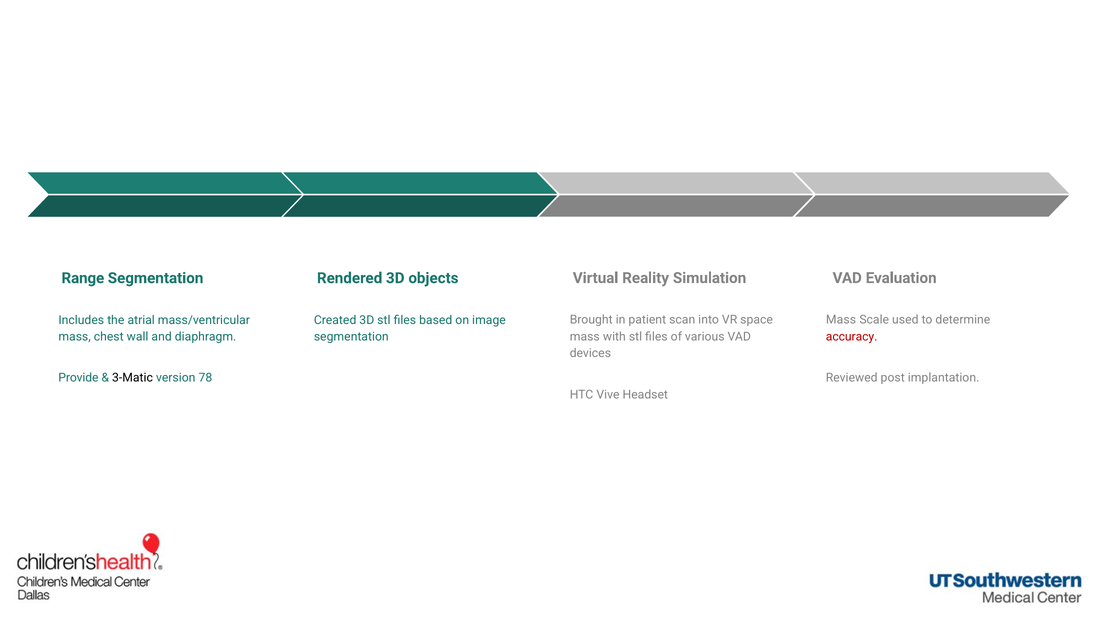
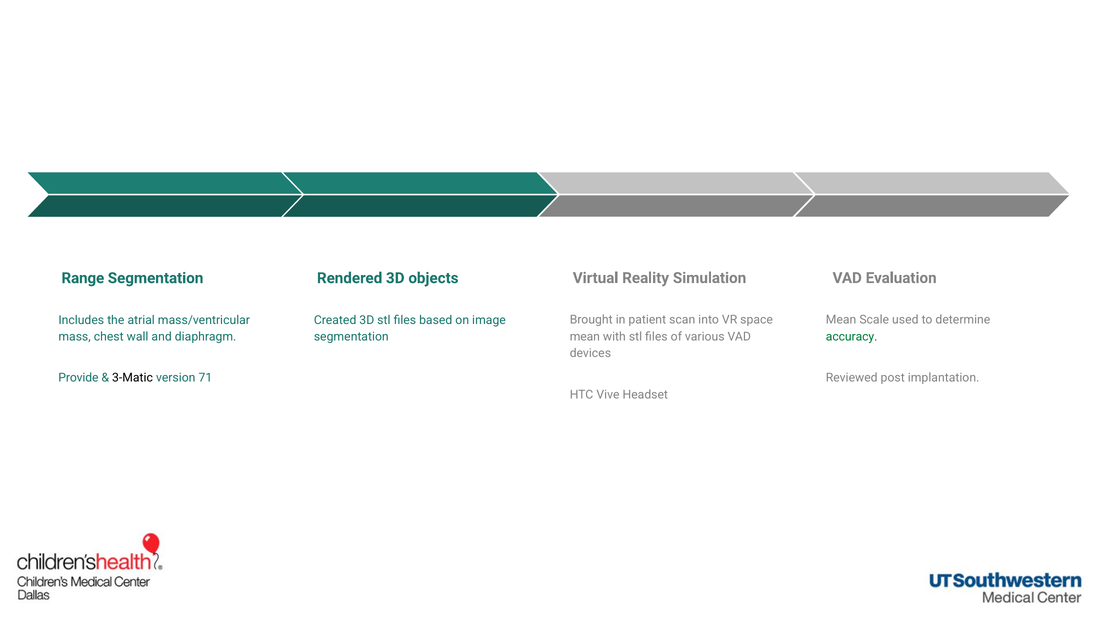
Mass at (841, 320): Mass -> Mean
mass at (585, 337): mass -> mean
accuracy colour: red -> green
78: 78 -> 71
